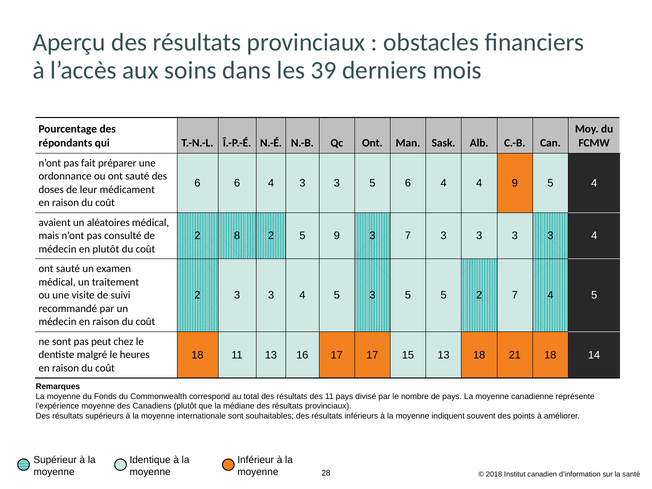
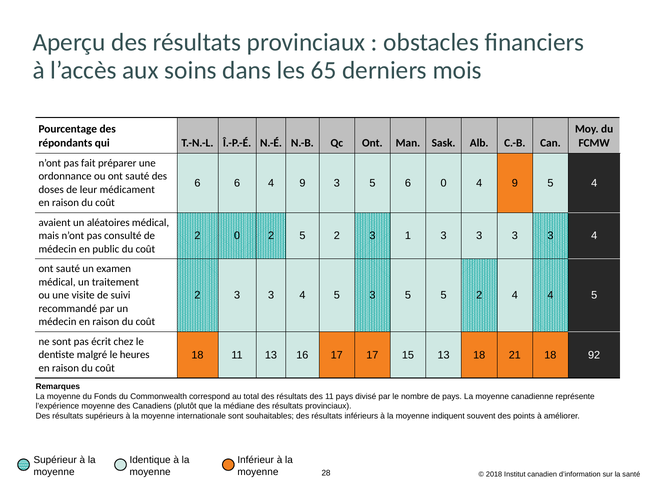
39: 39 -> 65
6 4 3: 3 -> 9
5 6 4: 4 -> 0
2 8: 8 -> 0
2 5 9: 9 -> 2
3 7: 7 -> 1
en plutôt: plutôt -> public
2 7: 7 -> 4
peut: peut -> écrit
14: 14 -> 92
